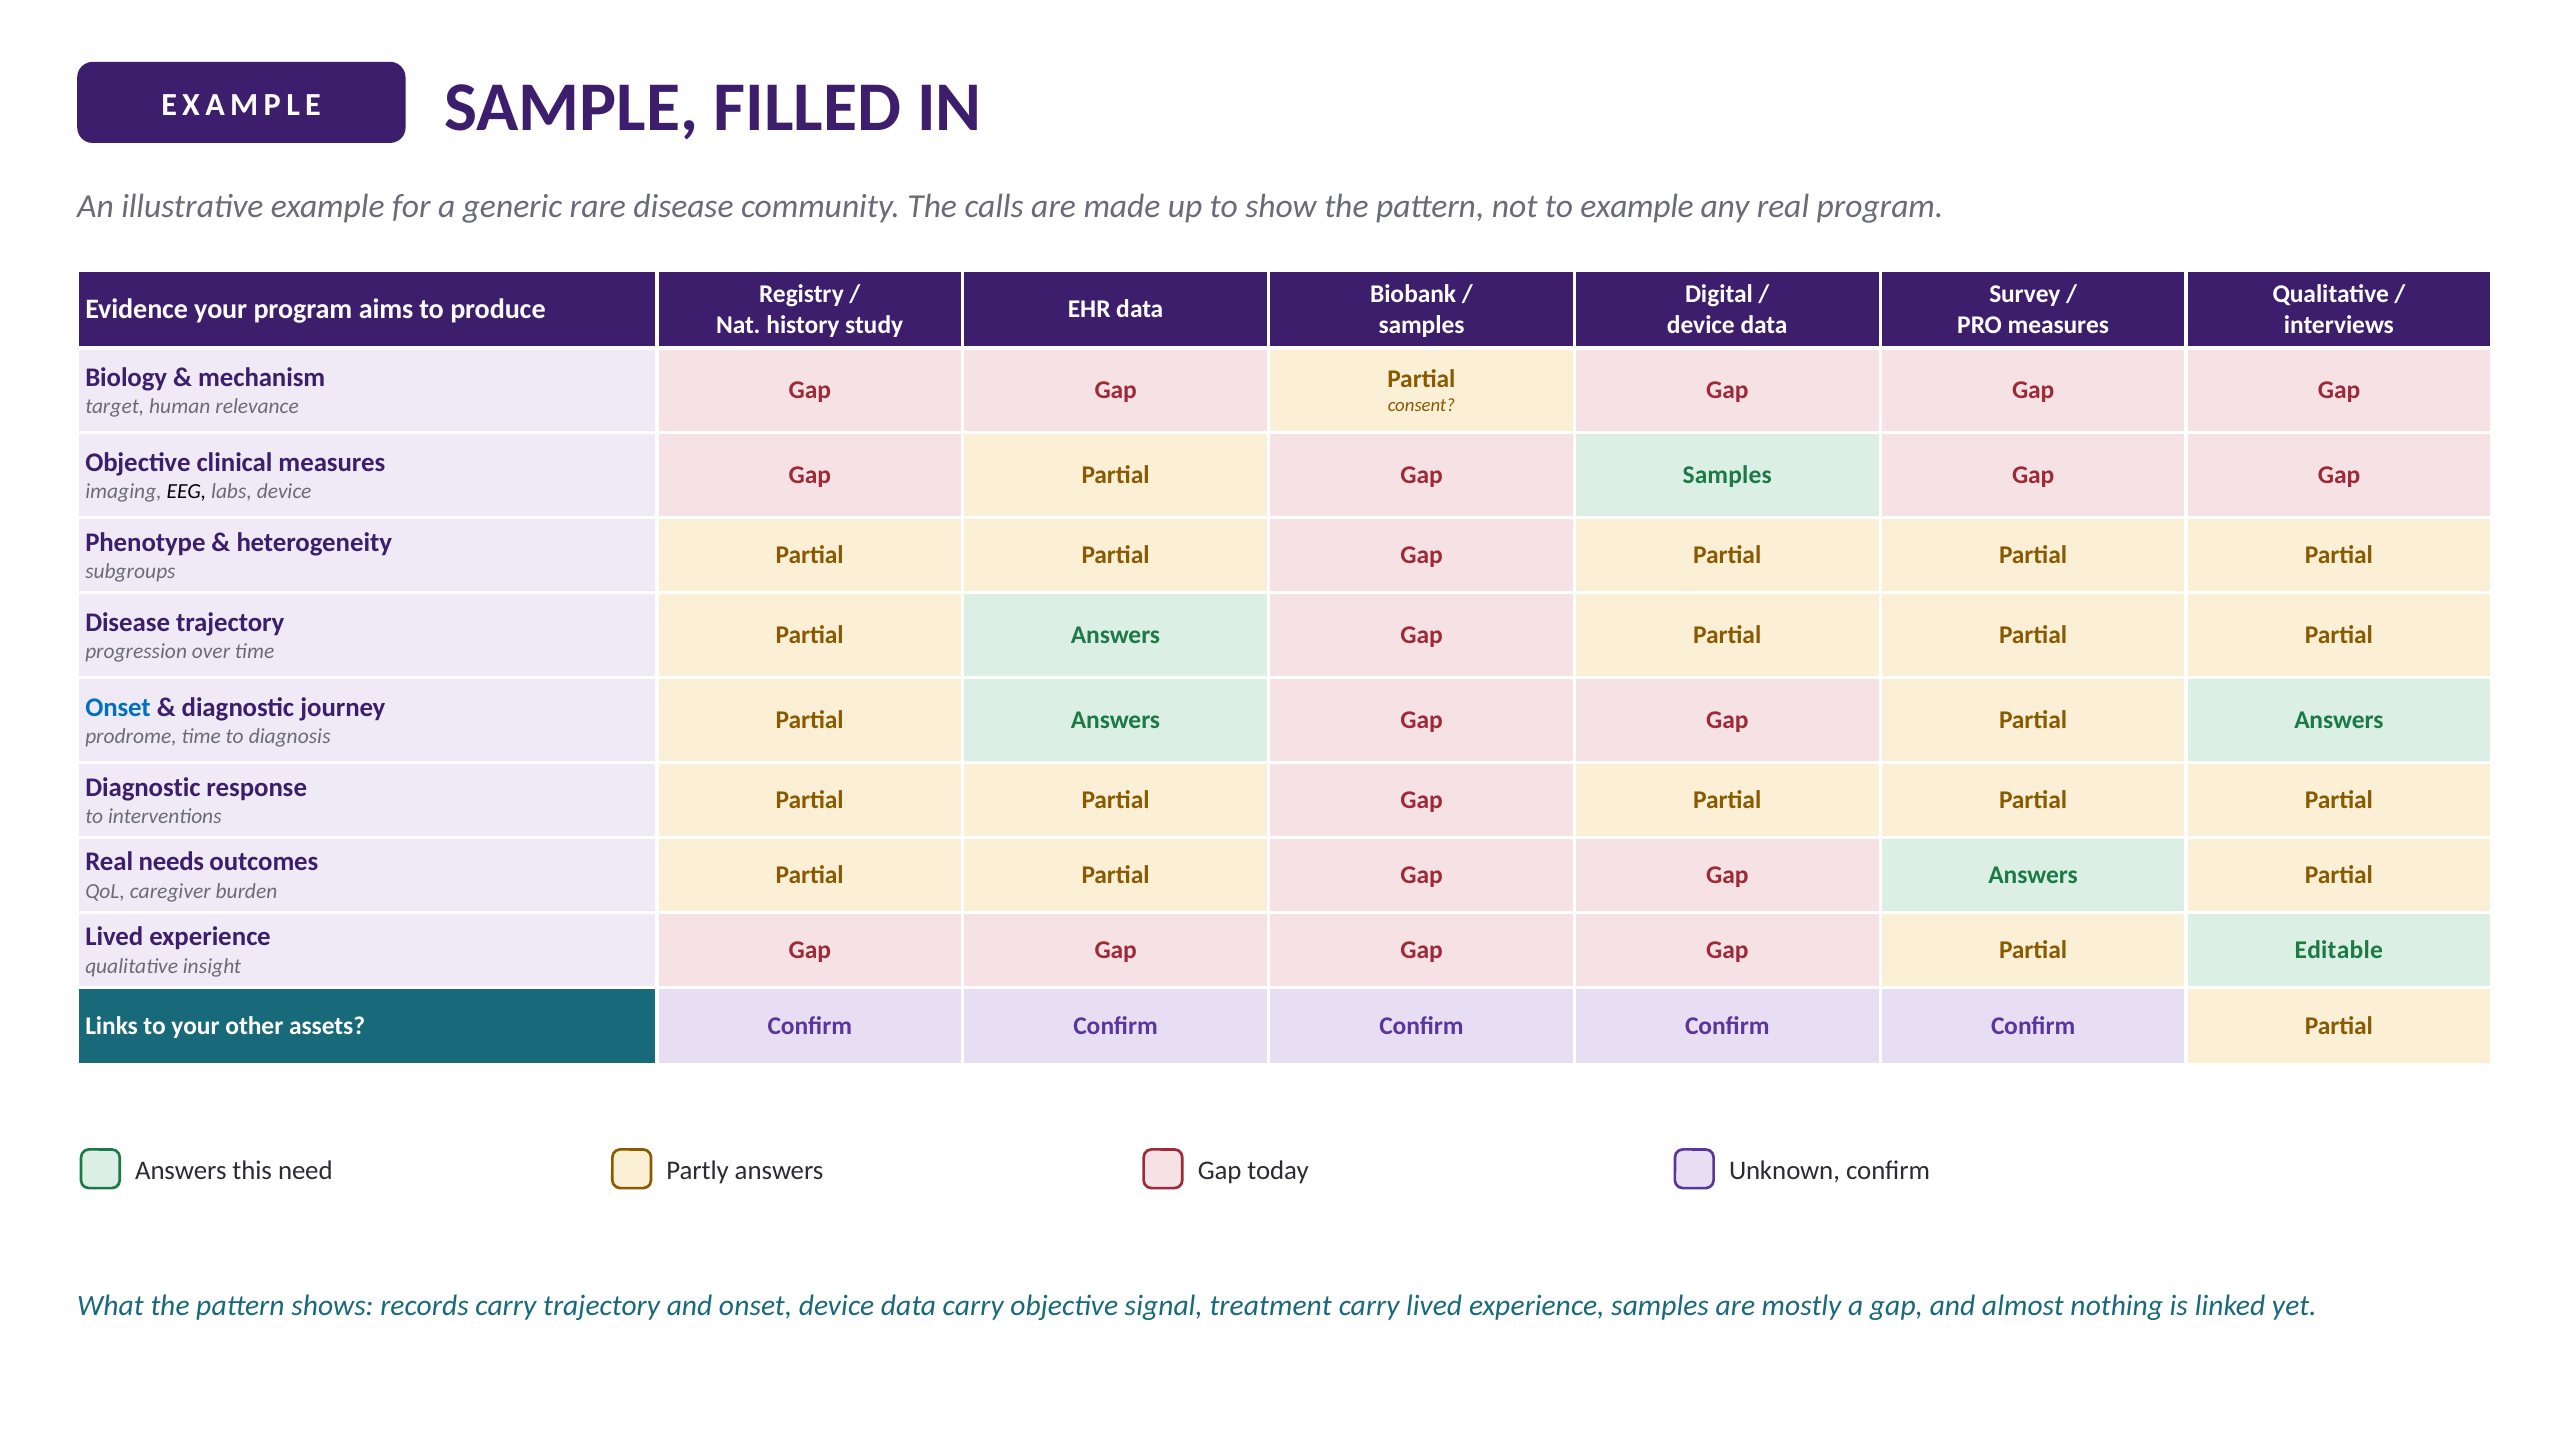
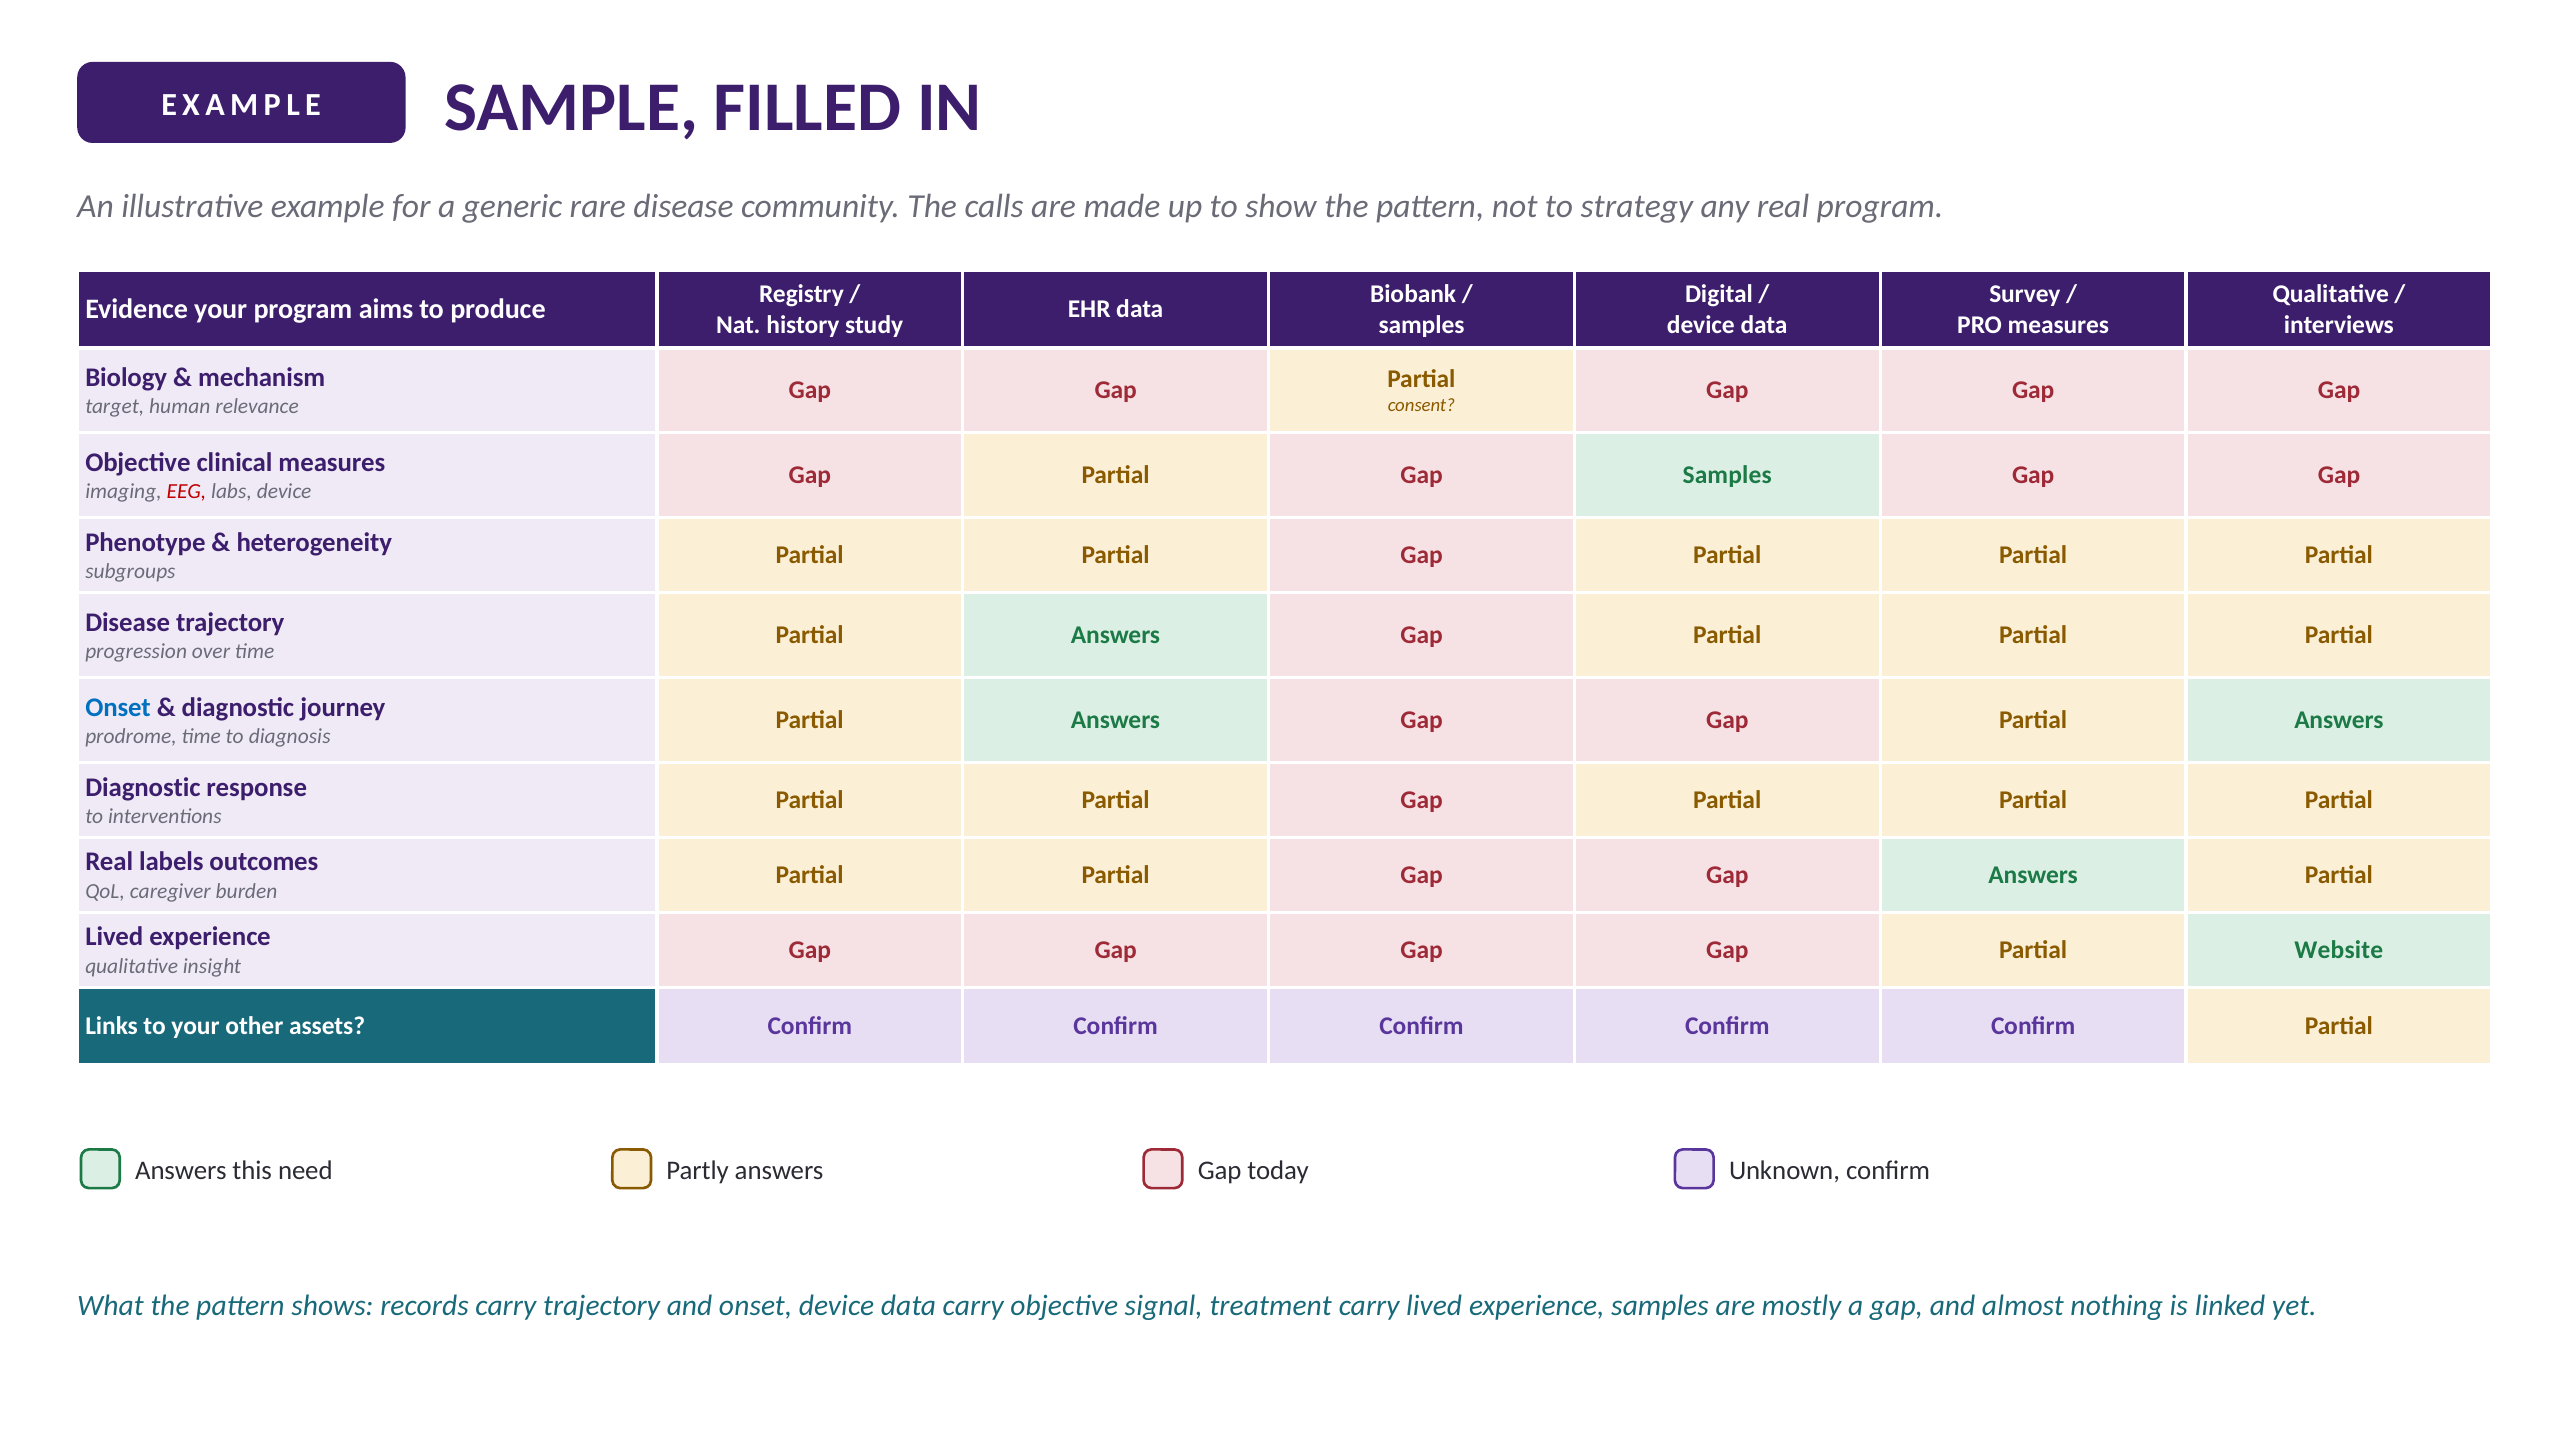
to example: example -> strategy
EEG colour: black -> red
needs: needs -> labels
Editable: Editable -> Website
